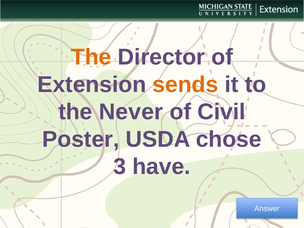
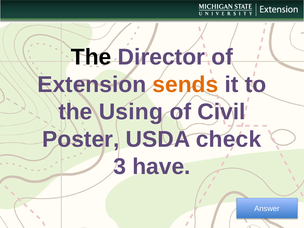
The at (91, 57) colour: orange -> black
Never: Never -> Using
chose: chose -> check
